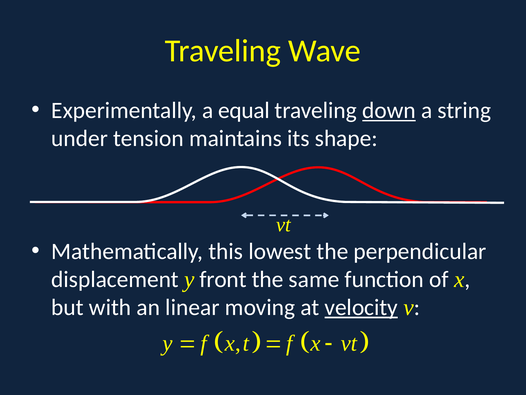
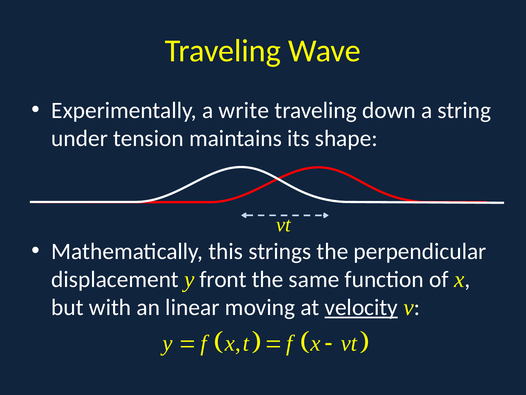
equal: equal -> write
down underline: present -> none
lowest: lowest -> strings
